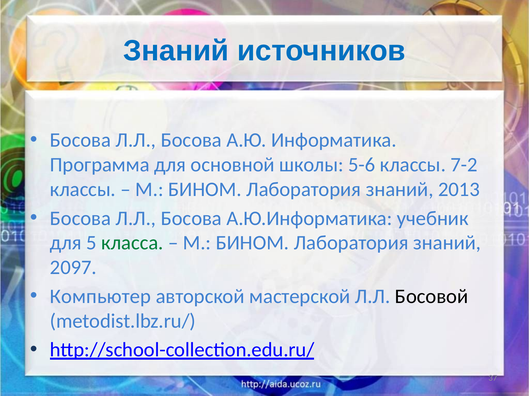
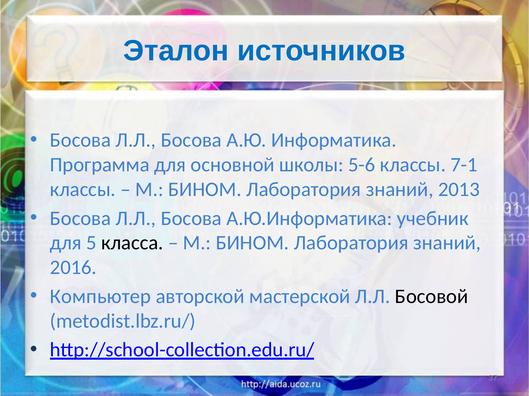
Знаний at (176, 51): Знаний -> Эталон
7-2: 7-2 -> 7-1
класса colour: green -> black
2097: 2097 -> 2016
